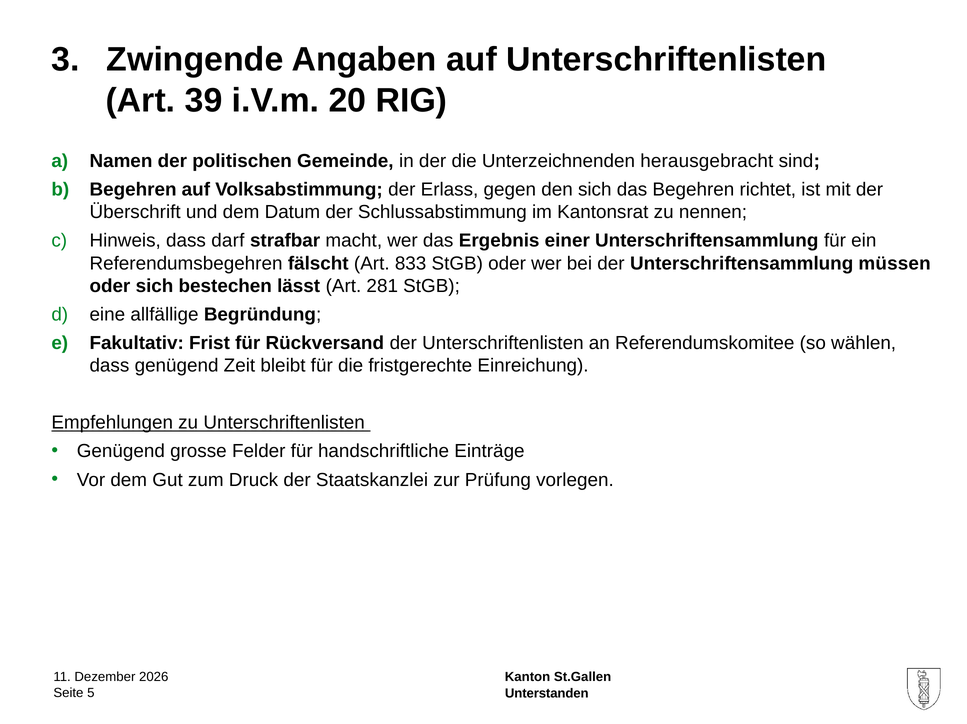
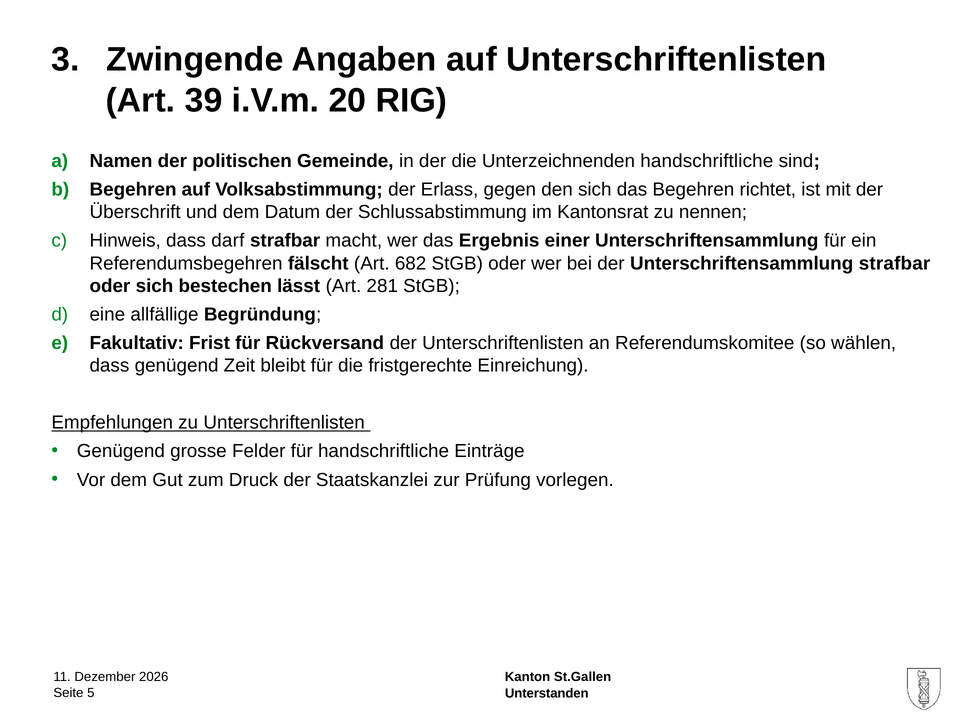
Unterzeichnenden herausgebracht: herausgebracht -> handschriftliche
833: 833 -> 682
Unterschriftensammlung müssen: müssen -> strafbar
